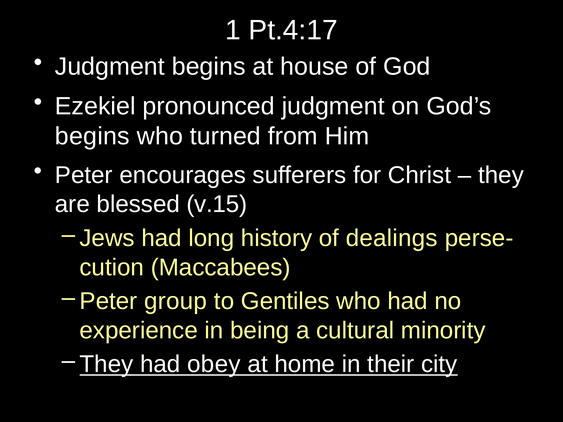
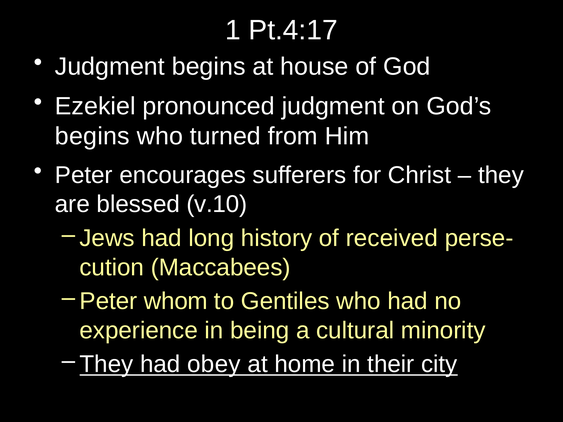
v.15: v.15 -> v.10
dealings: dealings -> received
group: group -> whom
